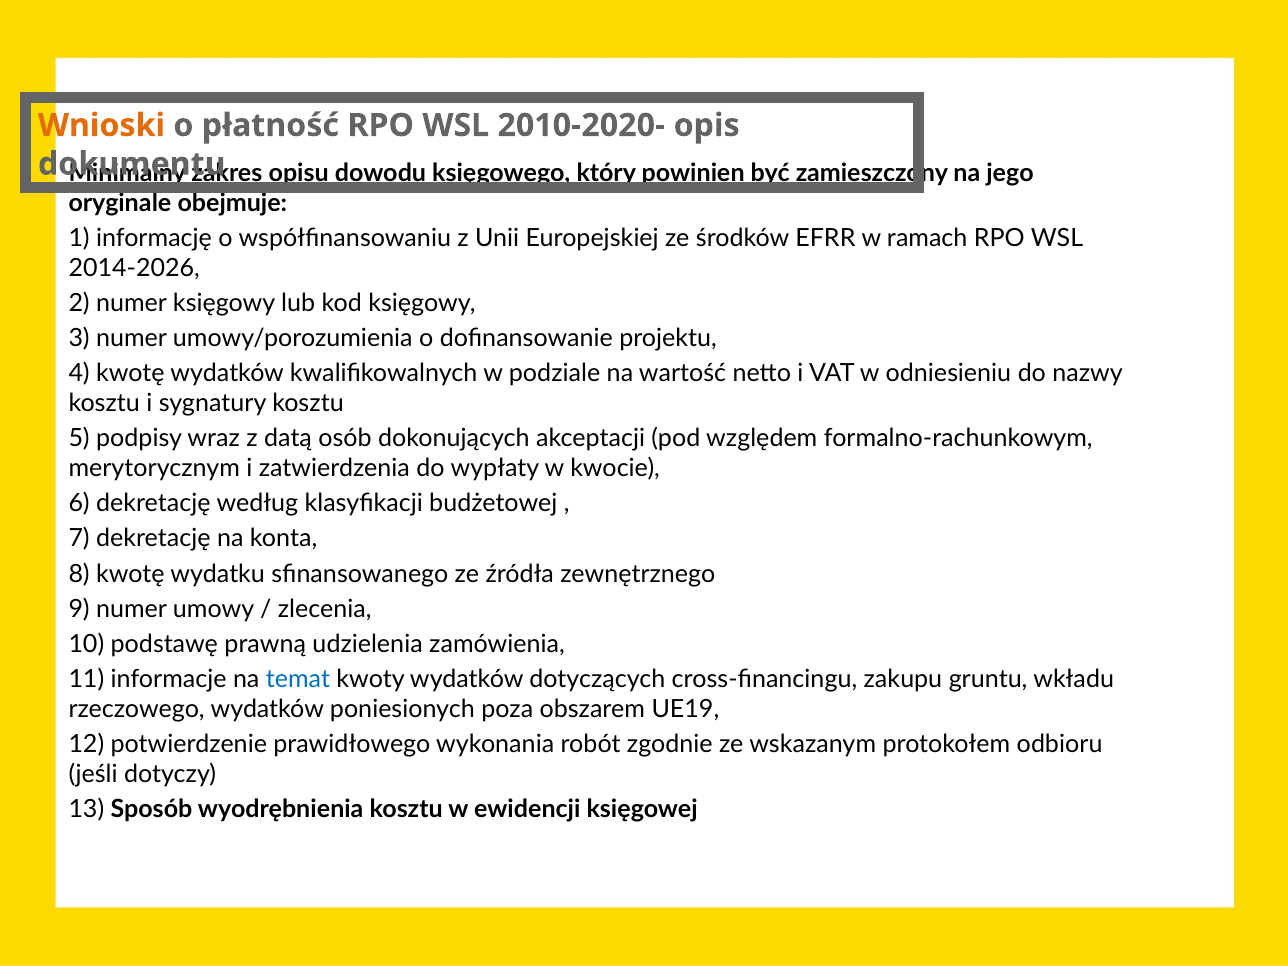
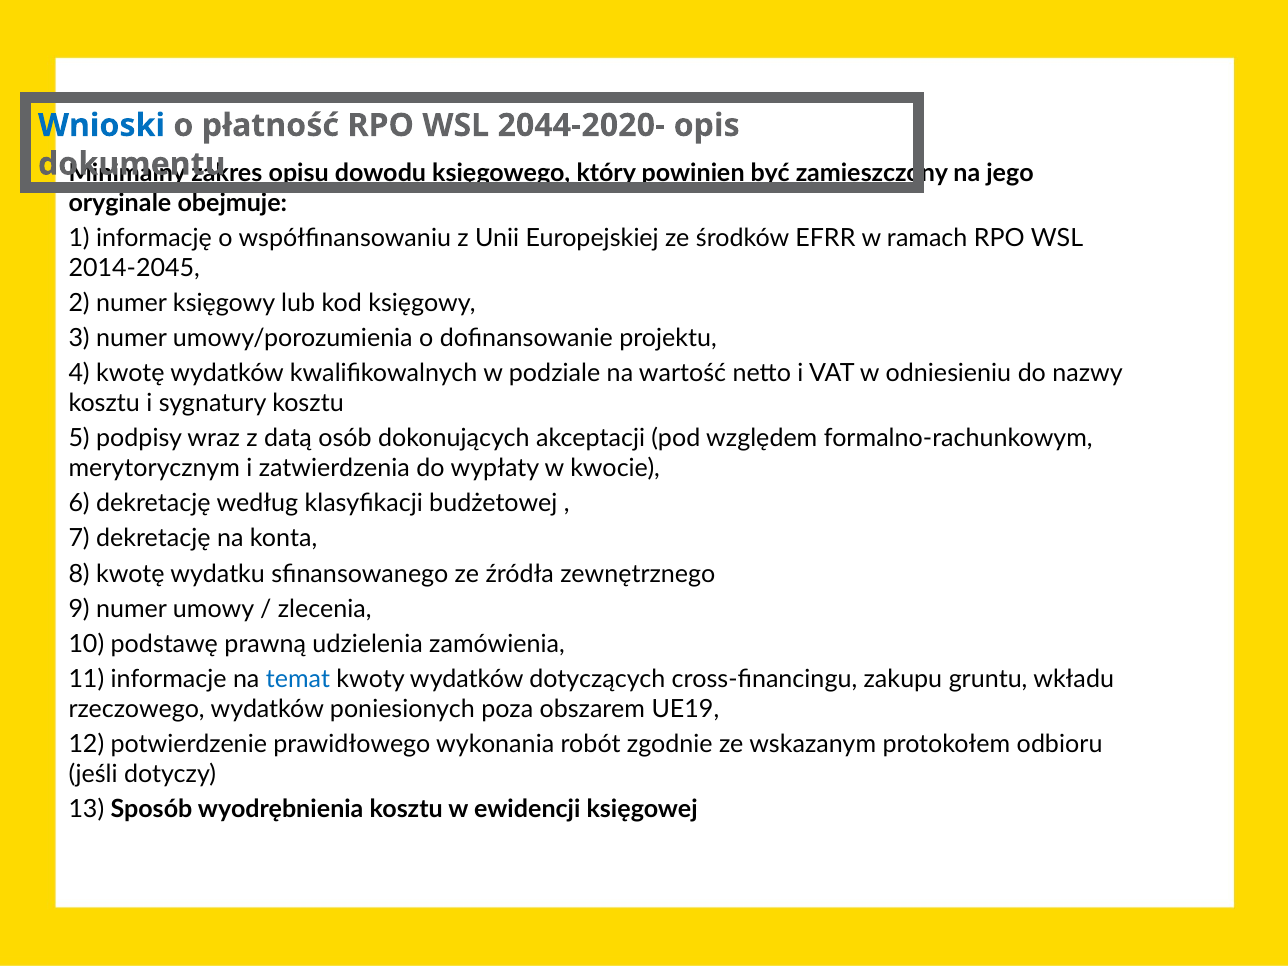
Wnioski colour: orange -> blue
2010-2020-: 2010-2020- -> 2044-2020-
2014-2026: 2014-2026 -> 2014-2045
